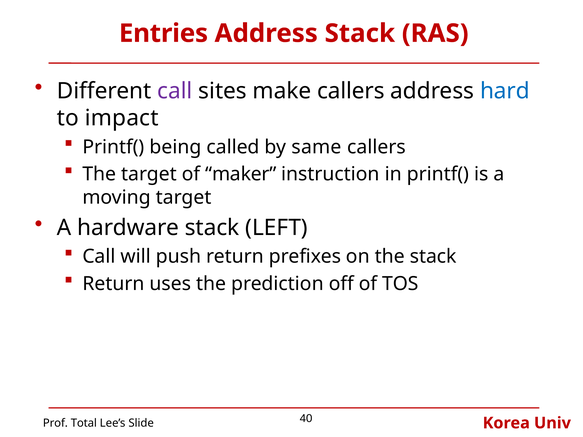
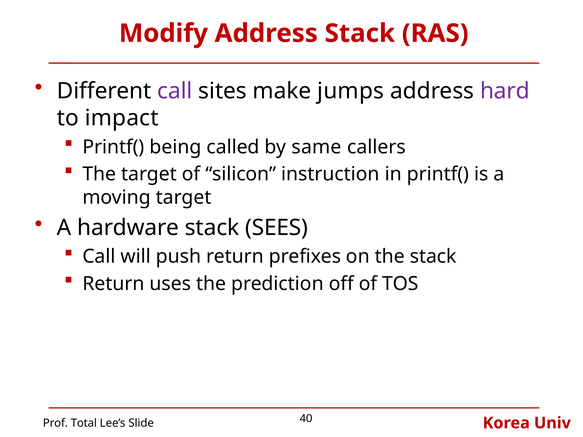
Entries: Entries -> Modify
make callers: callers -> jumps
hard colour: blue -> purple
maker: maker -> silicon
LEFT: LEFT -> SEES
